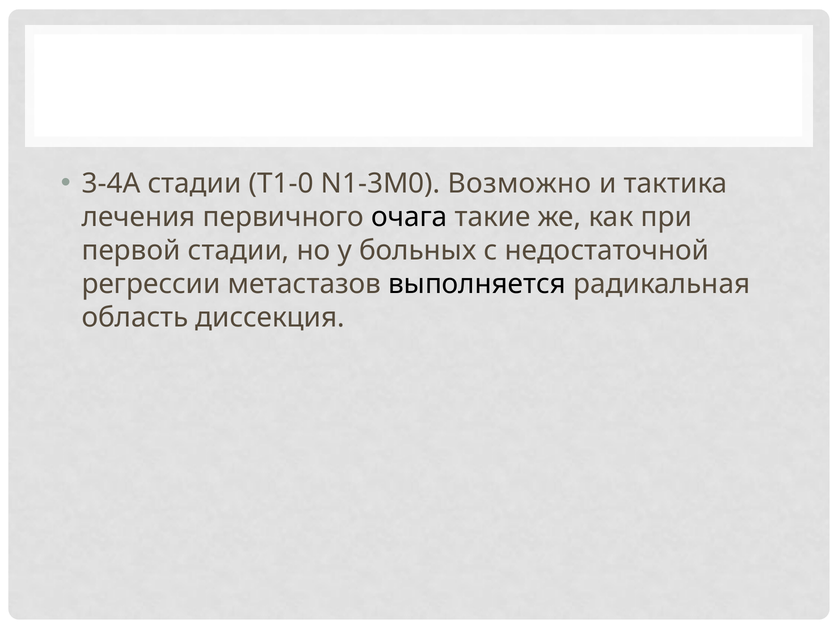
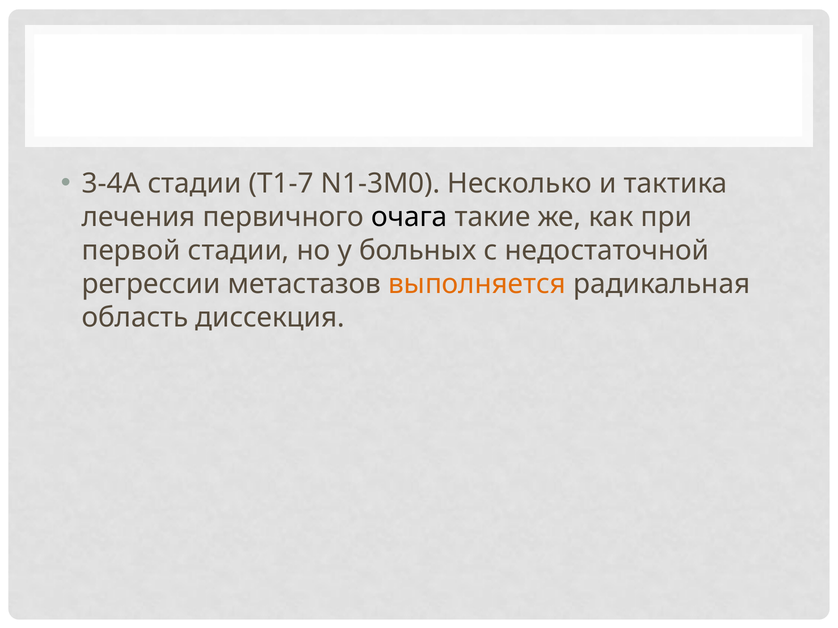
T1-0: T1-0 -> T1-7
Возможно: Возможно -> Несколько
выполняется colour: black -> orange
